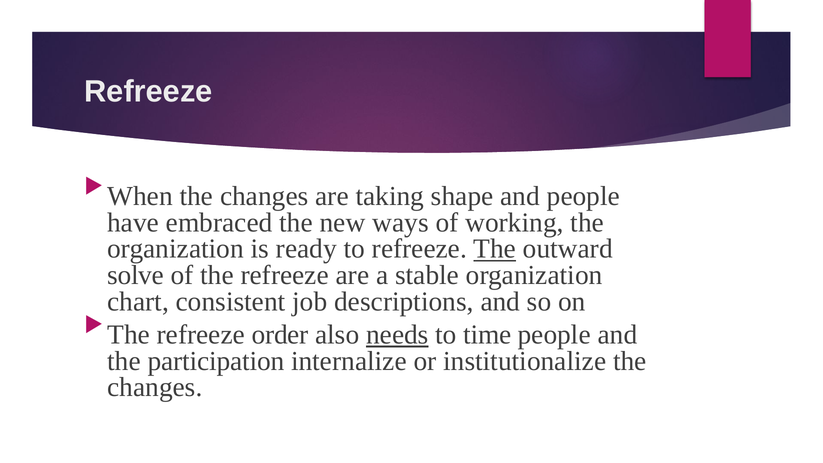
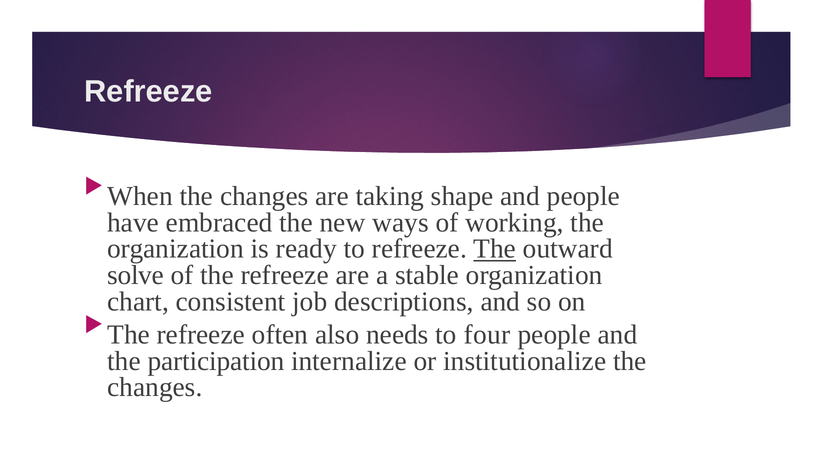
order: order -> often
needs underline: present -> none
time: time -> four
